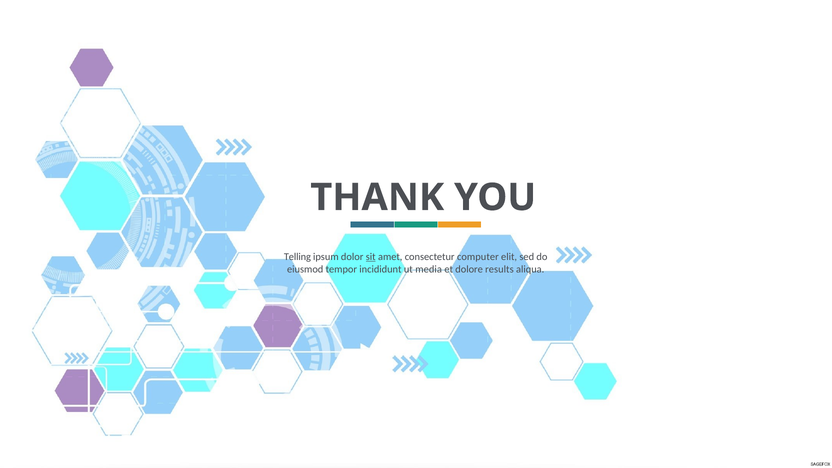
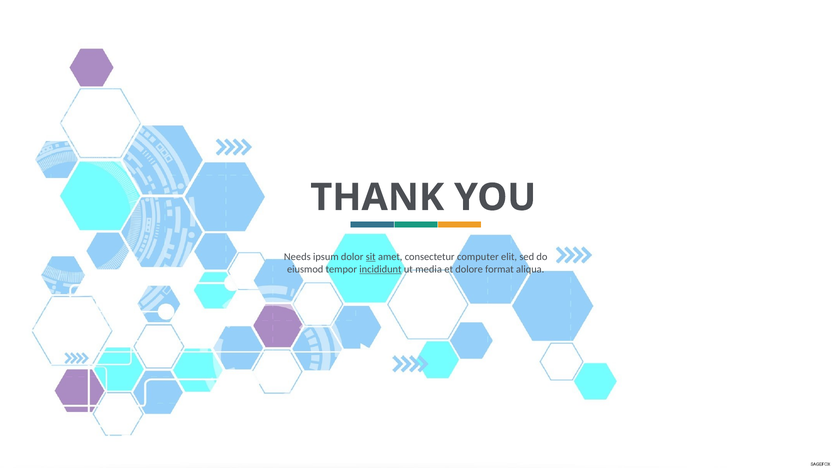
Telling: Telling -> Needs
incididunt underline: none -> present
results: results -> format
